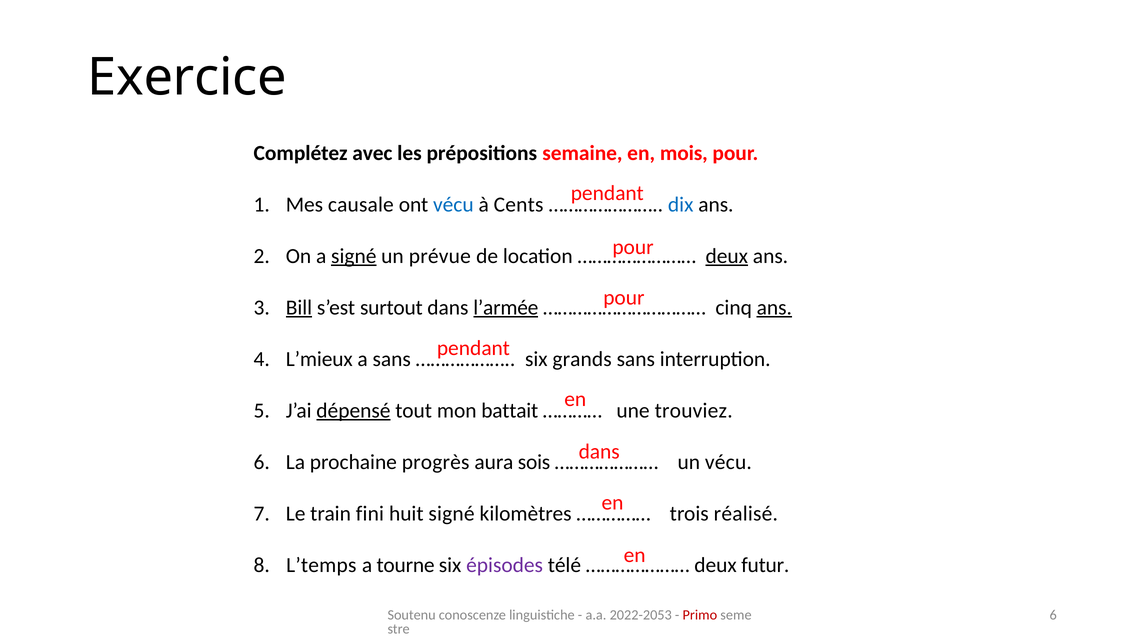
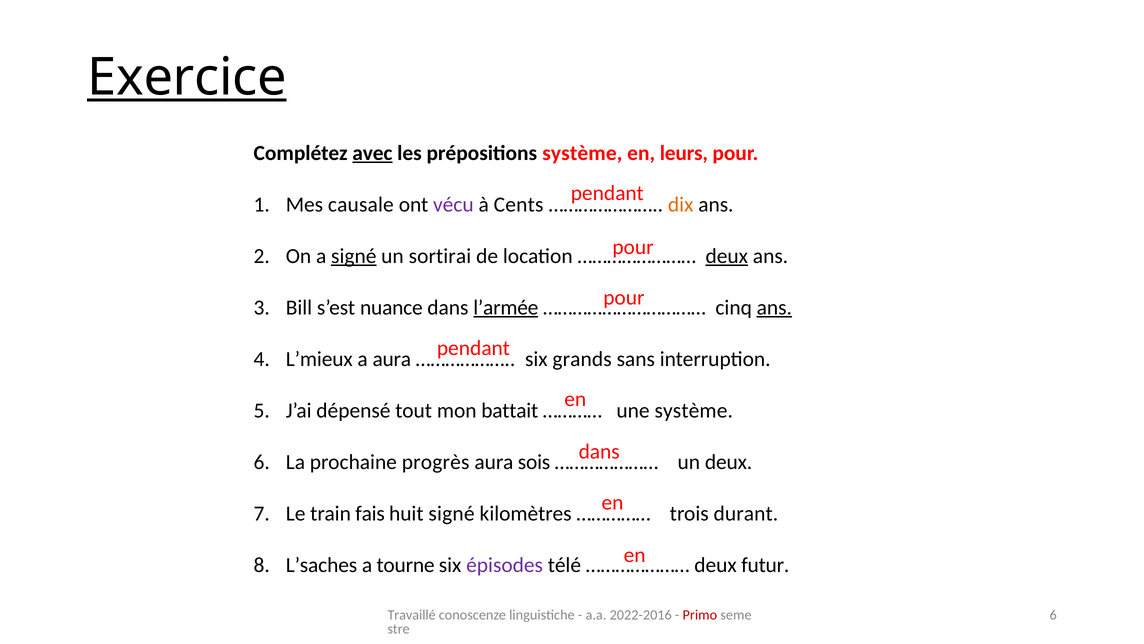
Exercice underline: none -> present
avec underline: none -> present
prépositions semaine: semaine -> système
mois: mois -> leurs
vécu at (453, 204) colour: blue -> purple
dix colour: blue -> orange
prévue: prévue -> sortirai
Bill underline: present -> none
surtout: surtout -> nuance
a sans: sans -> aura
dépensé underline: present -> none
une trouviez: trouviez -> système
un vécu: vécu -> deux
fini: fini -> fais
réalisé: réalisé -> durant
L’temps: L’temps -> L’saches
Soutenu: Soutenu -> Travaillé
2022-2053: 2022-2053 -> 2022-2016
